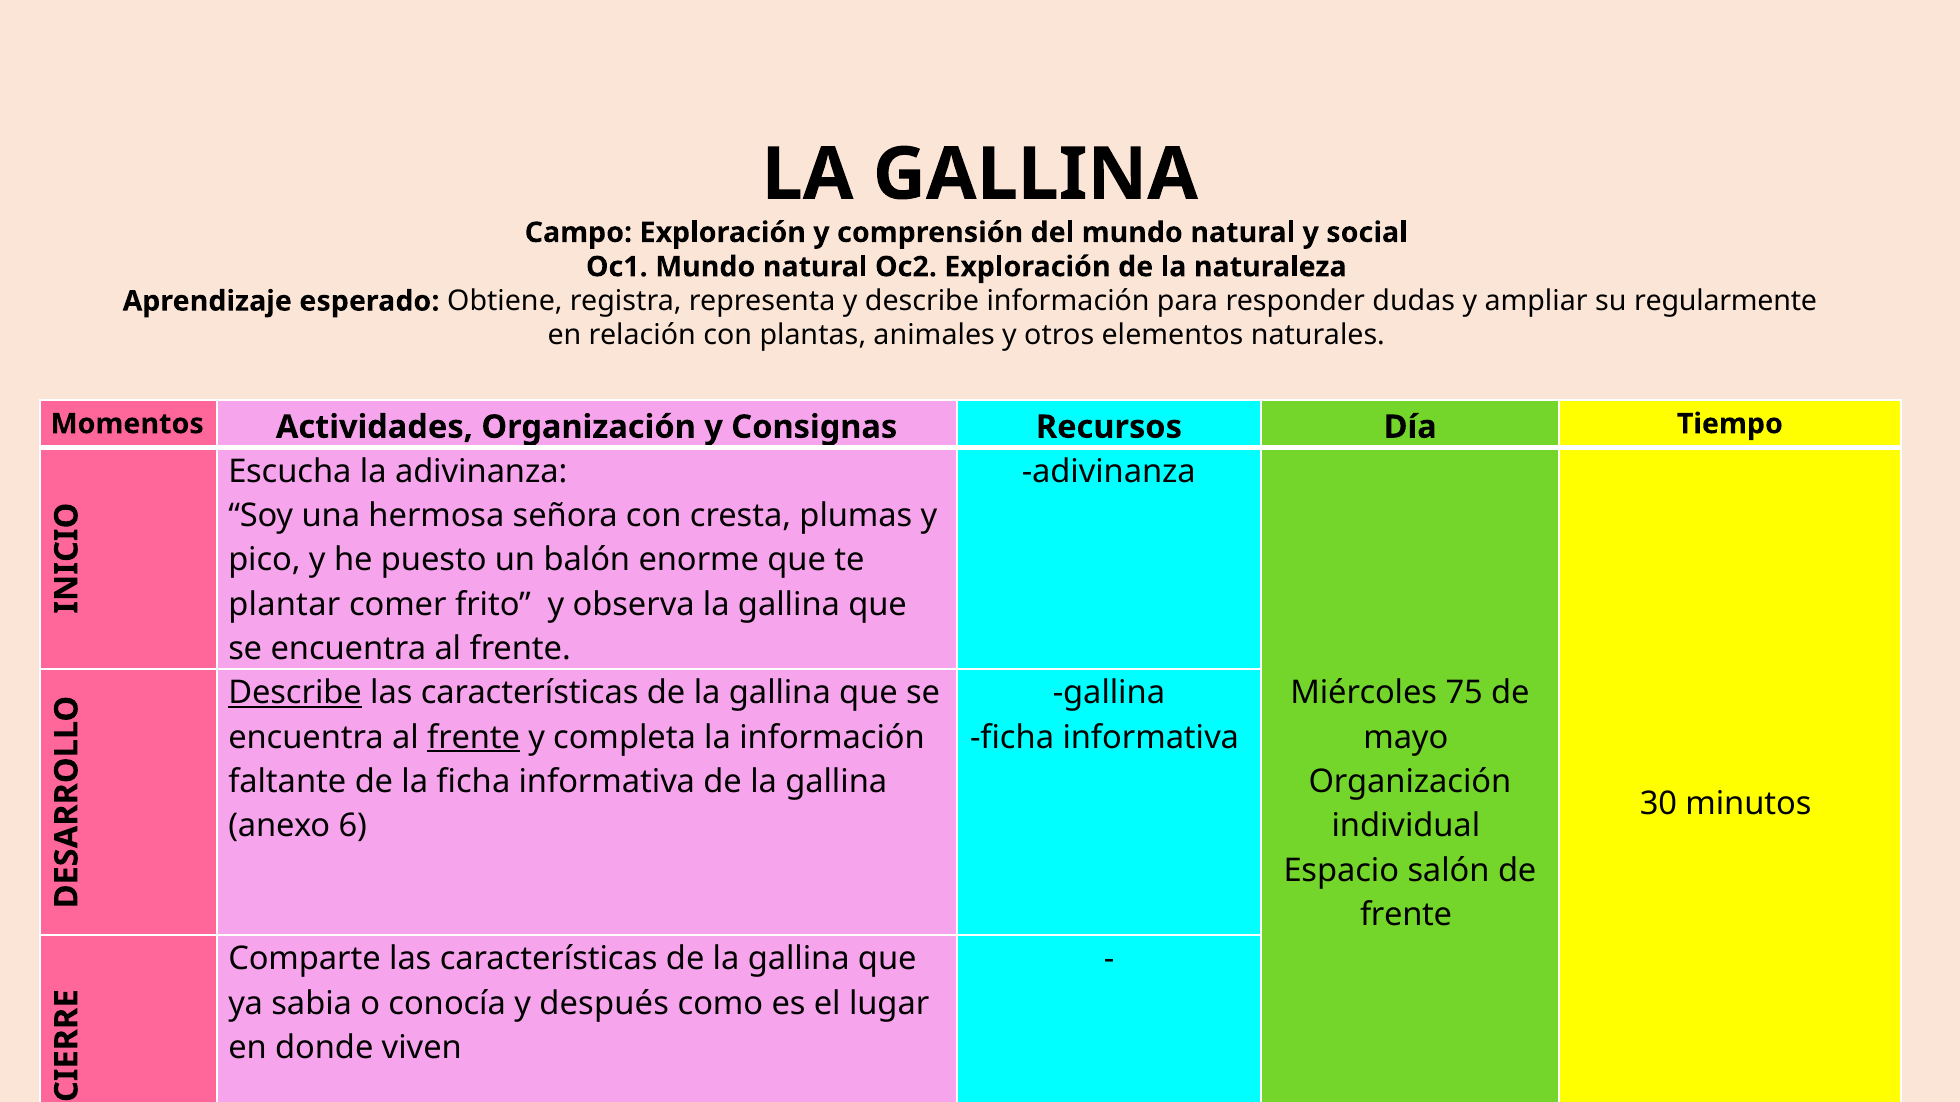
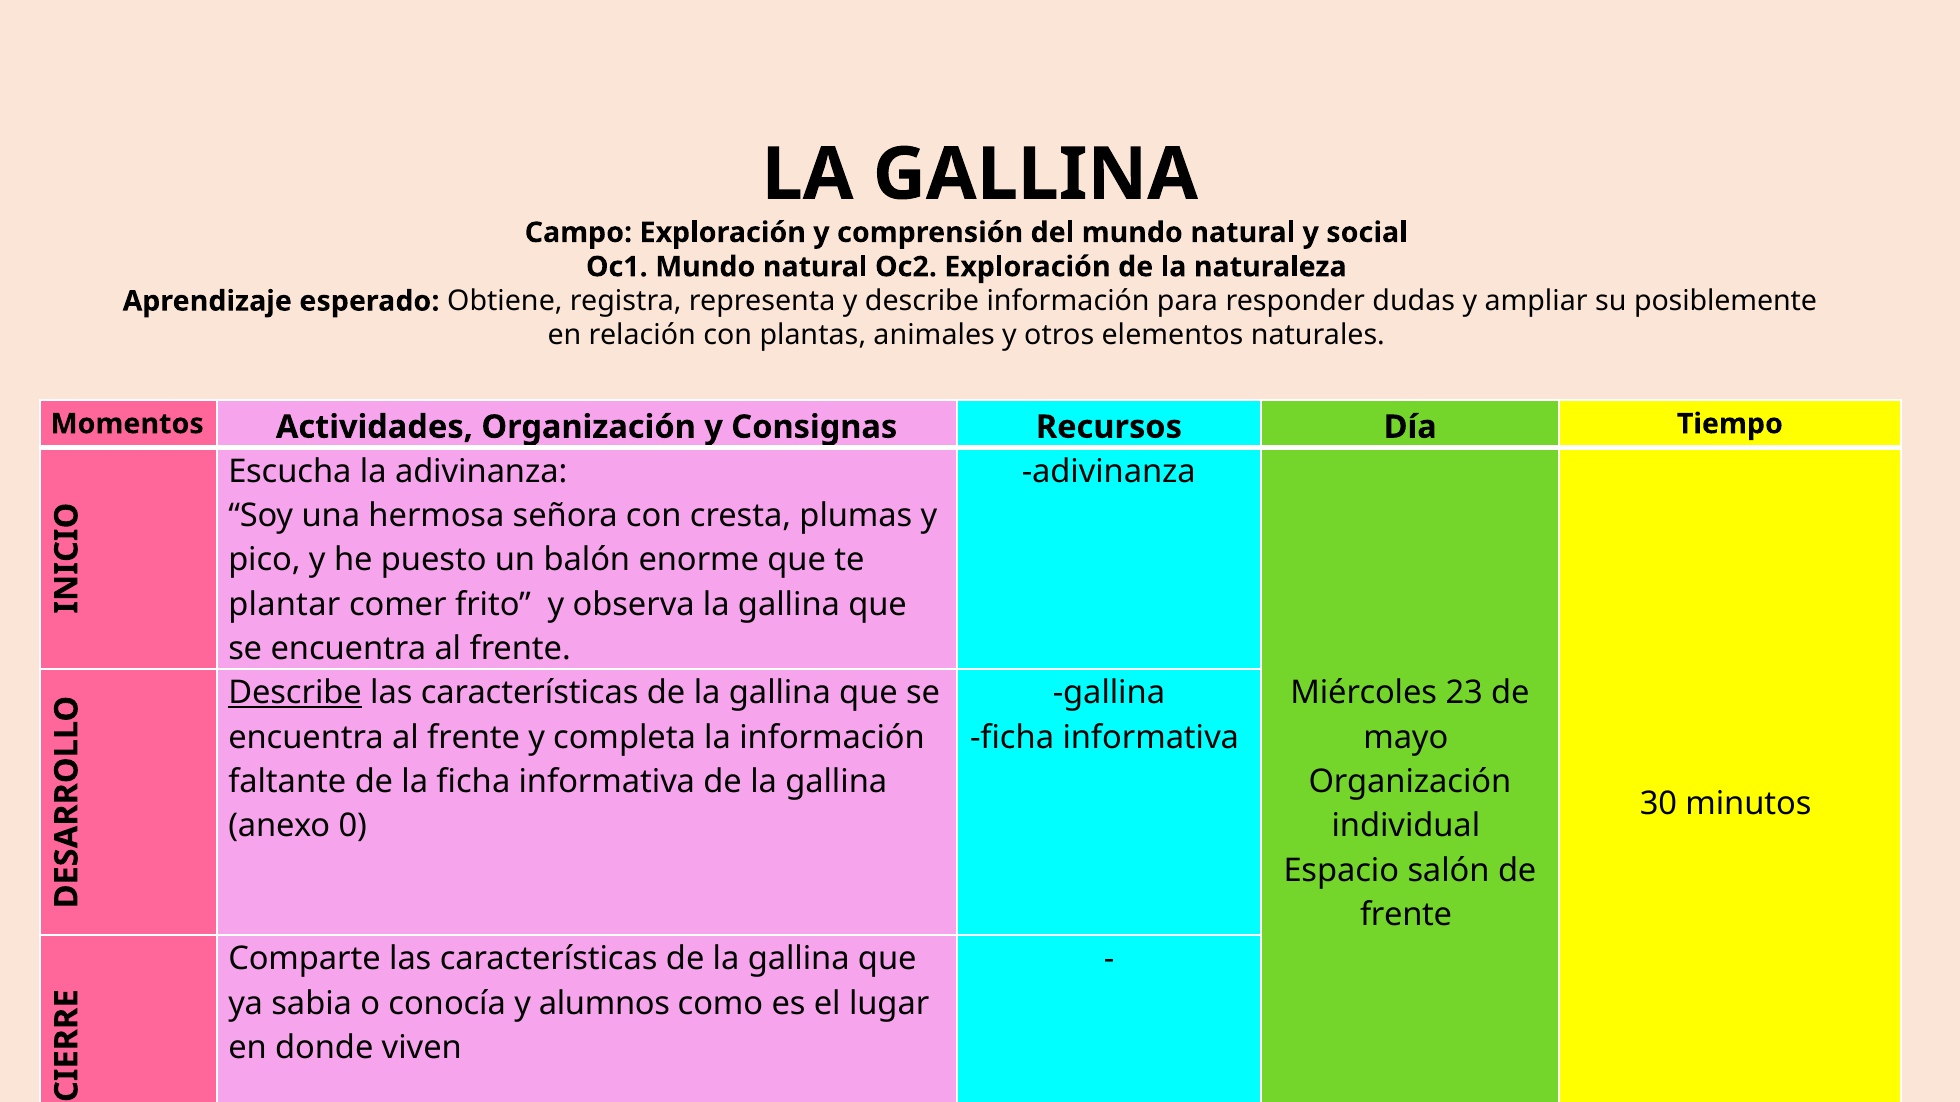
regularmente: regularmente -> posiblemente
75: 75 -> 23
frente at (474, 738) underline: present -> none
6: 6 -> 0
después: después -> alumnos
